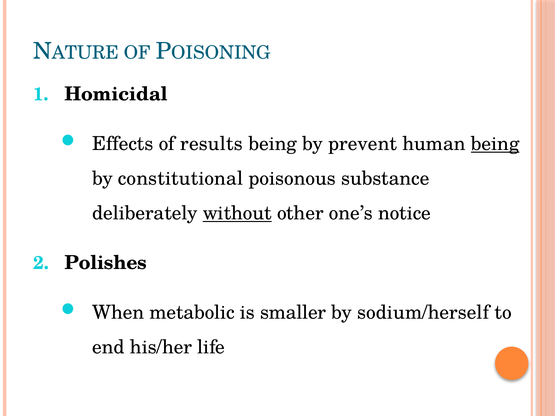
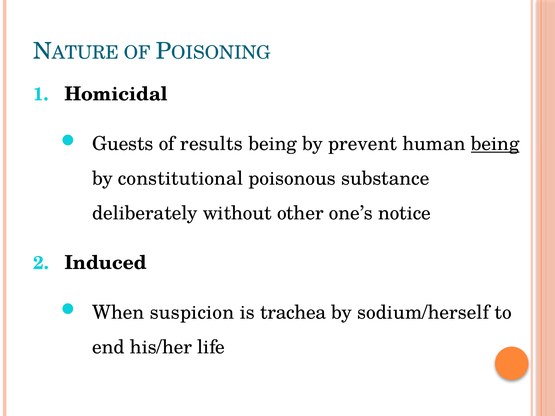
Effects: Effects -> Guests
without underline: present -> none
Polishes: Polishes -> Induced
metabolic: metabolic -> suspicion
smaller: smaller -> trachea
